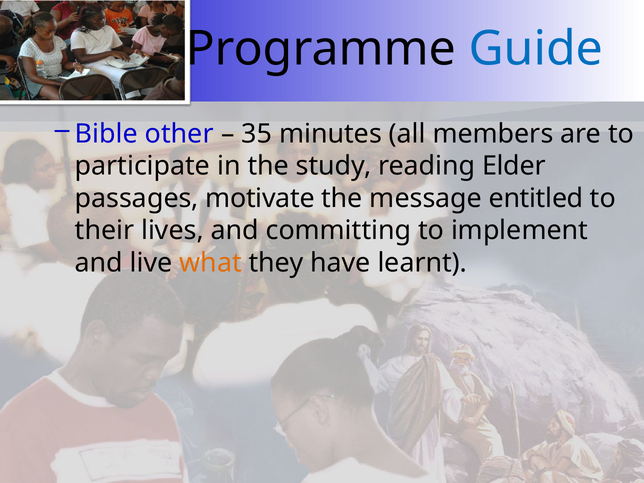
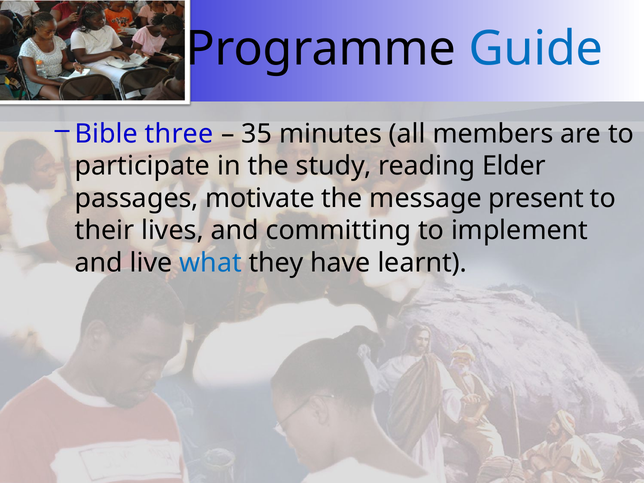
other: other -> three
entitled: entitled -> present
what colour: orange -> blue
